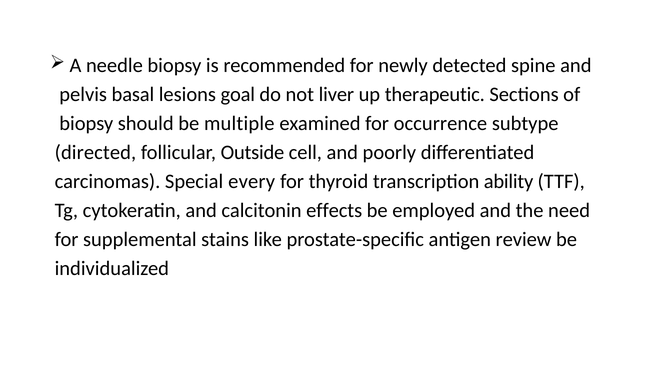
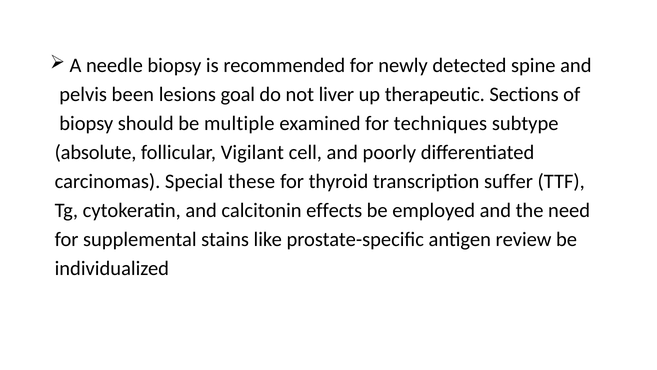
basal: basal -> been
occurrence: occurrence -> techniques
directed: directed -> absolute
Outside: Outside -> Vigilant
every: every -> these
ability: ability -> suffer
